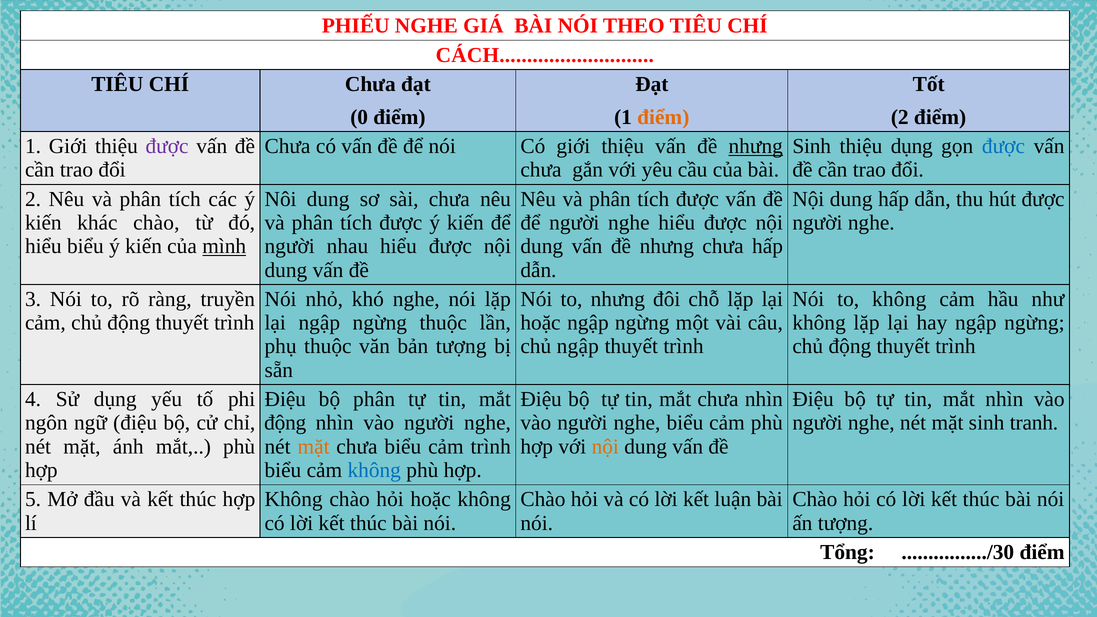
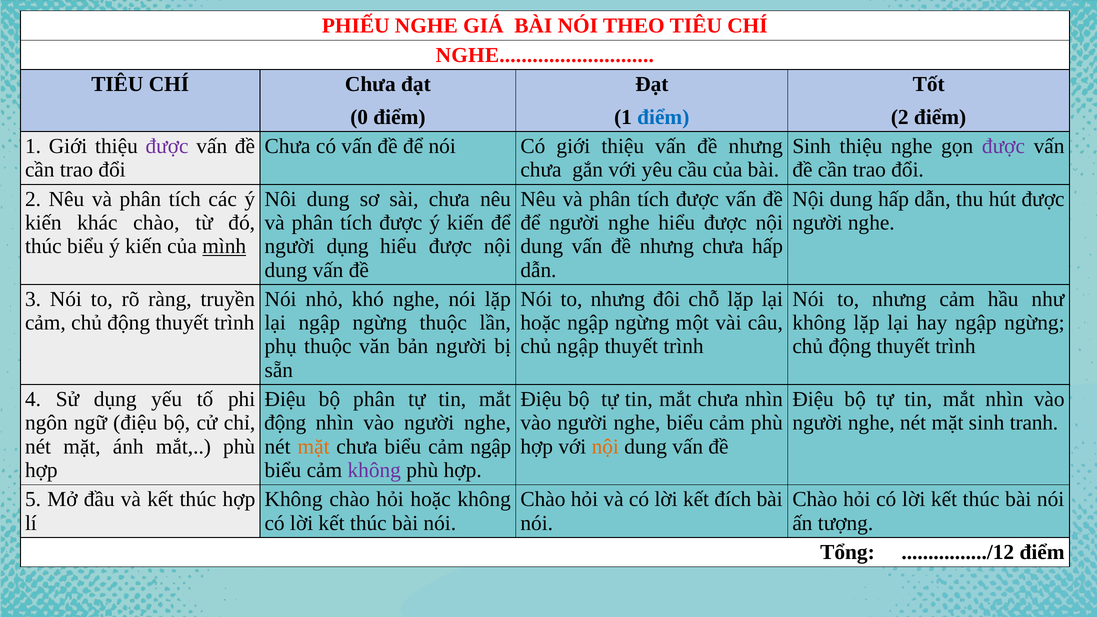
CÁCH at (545, 55): CÁCH -> NGHE
điểm at (663, 117) colour: orange -> blue
nhưng at (756, 146) underline: present -> none
thiệu dụng: dụng -> nghe
được at (1003, 146) colour: blue -> purple
hiểu at (43, 246): hiểu -> thúc
người nhau: nhau -> dụng
không at (899, 299): không -> nhưng
bản tượng: tượng -> người
cảm trình: trình -> ngập
không at (374, 470) colour: blue -> purple
luận: luận -> đích
................/30: ................/30 -> ................/12
